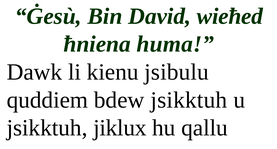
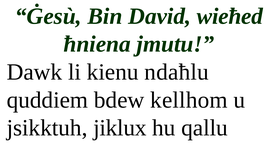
huma: huma -> jmutu
jsibulu: jsibulu -> ndaħlu
bdew jsikktuh: jsikktuh -> kellhom
